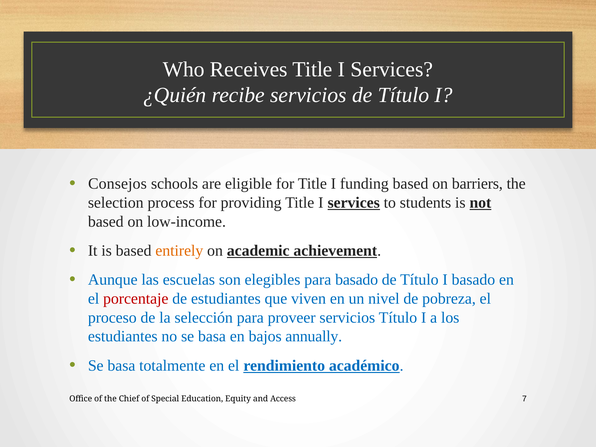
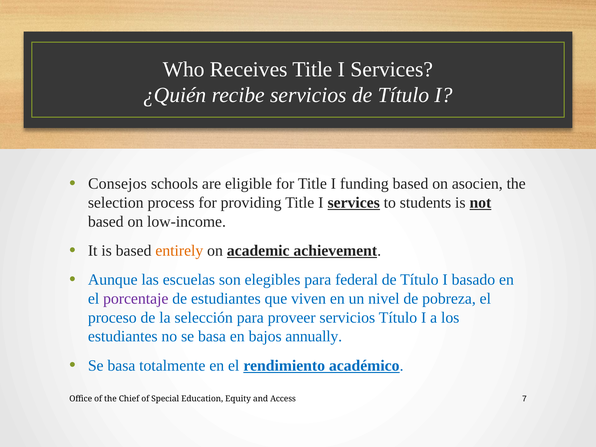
barriers: barriers -> asocien
para basado: basado -> federal
porcentaje colour: red -> purple
